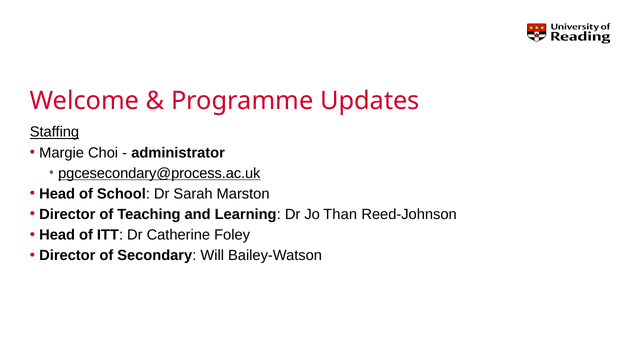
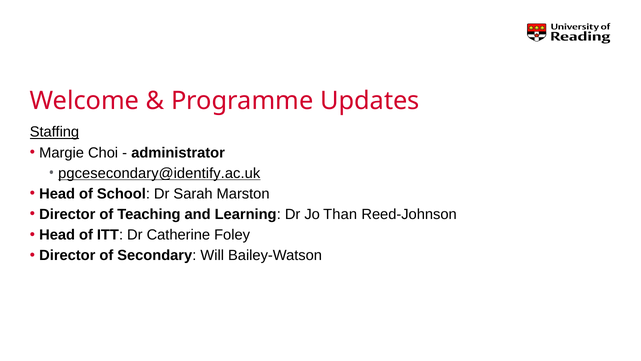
pgcesecondary@process.ac.uk: pgcesecondary@process.ac.uk -> pgcesecondary@identify.ac.uk
